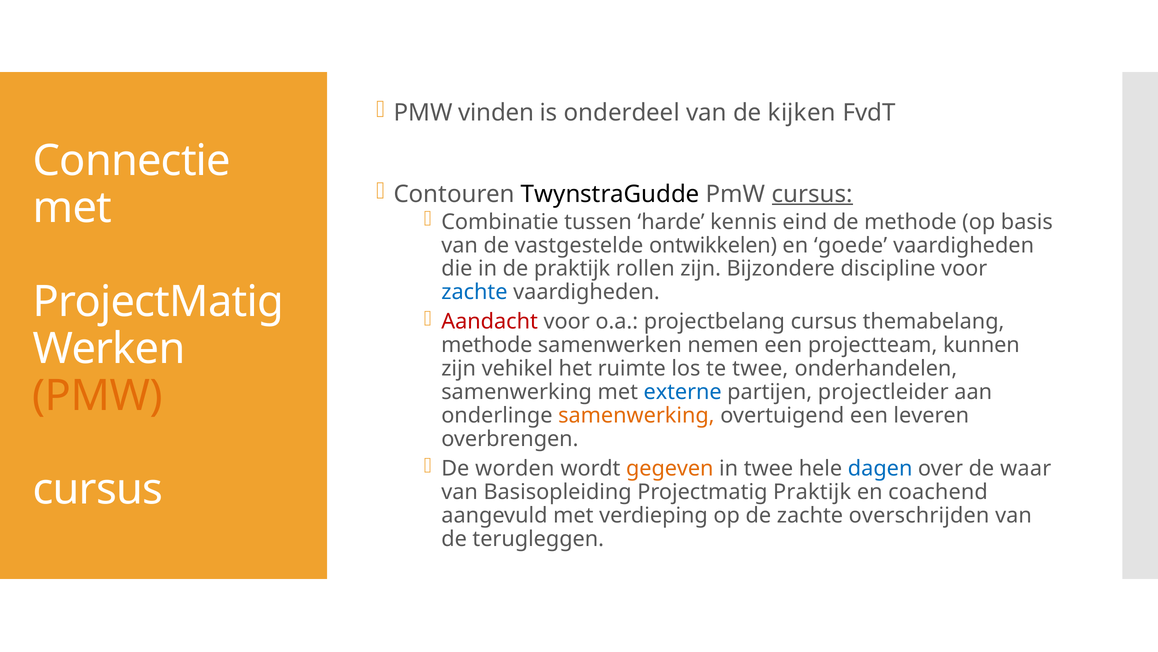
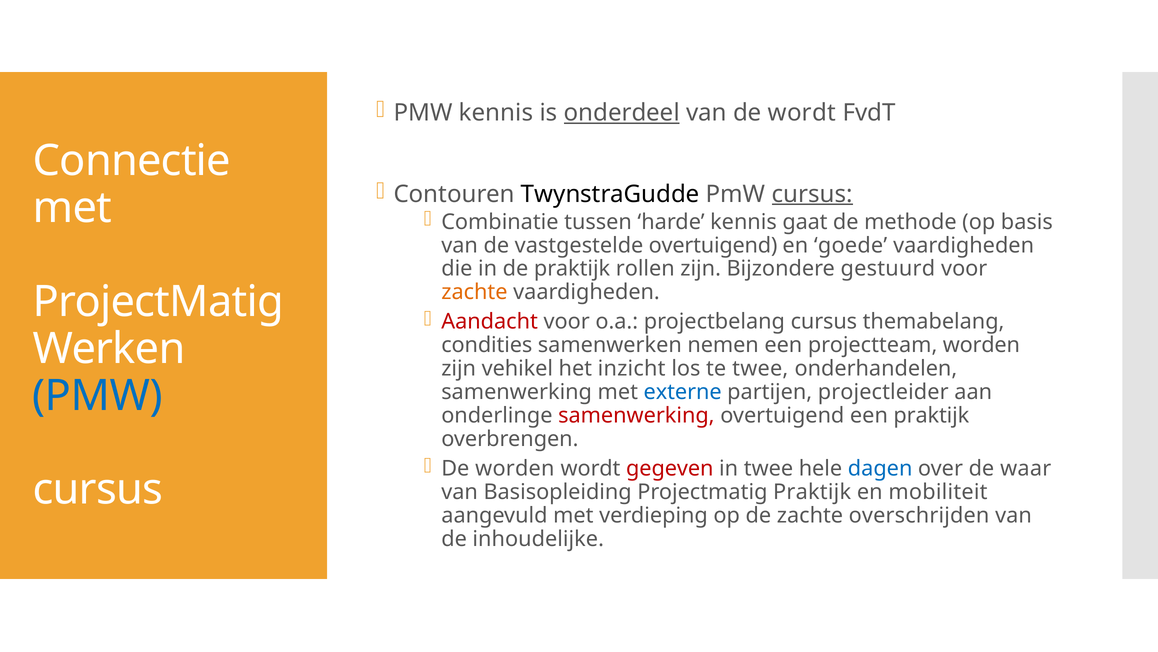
PMW vinden: vinden -> kennis
onderdeel underline: none -> present
de kijken: kijken -> wordt
eind: eind -> gaat
vastgestelde ontwikkelen: ontwikkelen -> overtuigend
discipline: discipline -> gestuurd
zachte at (474, 292) colour: blue -> orange
methode at (487, 345): methode -> condities
projectteam kunnen: kunnen -> worden
ruimte: ruimte -> inzicht
PMW at (98, 395) colour: orange -> blue
samenwerking at (636, 415) colour: orange -> red
een leveren: leveren -> praktijk
gegeven colour: orange -> red
coachend: coachend -> mobiliteit
terugleggen: terugleggen -> inhoudelijke
